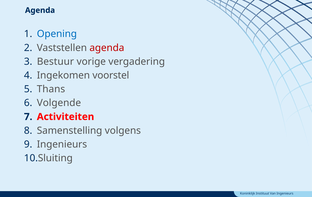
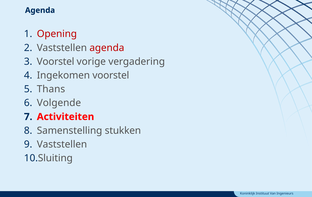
Opening colour: blue -> red
Bestuur at (55, 62): Bestuur -> Voorstel
volgens: volgens -> stukken
Ingenieurs at (62, 144): Ingenieurs -> Vaststellen
